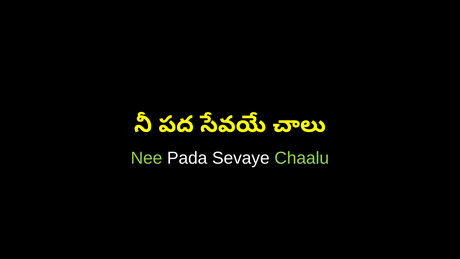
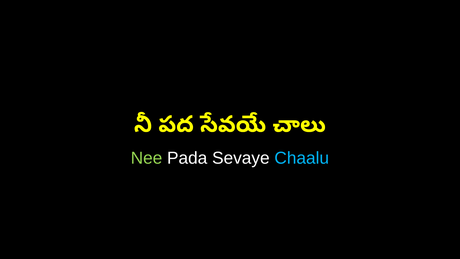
Chaalu colour: light green -> light blue
